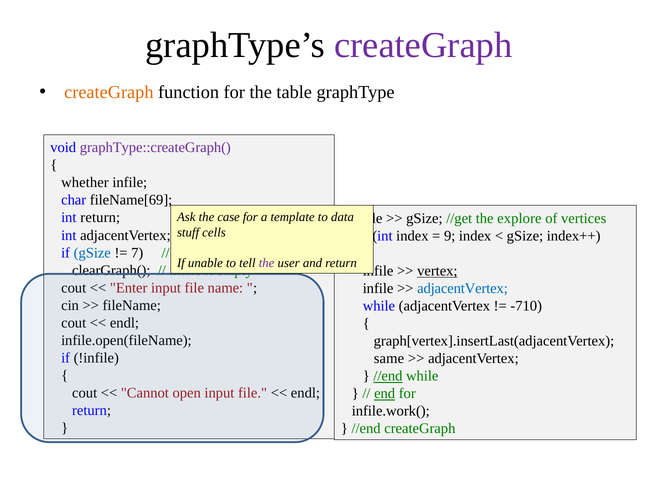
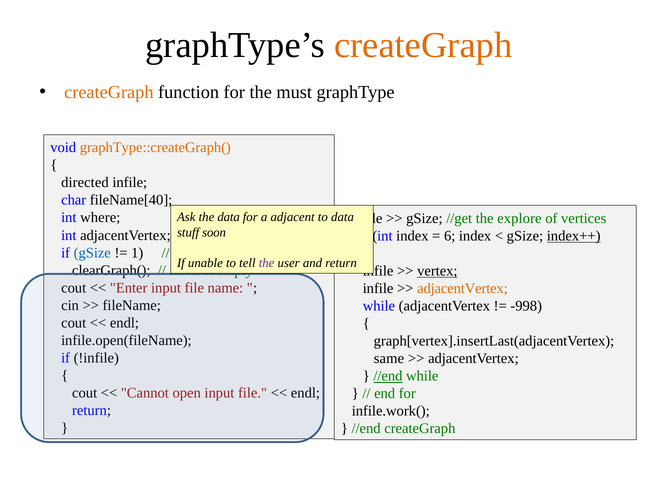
createGraph at (423, 45) colour: purple -> orange
table: table -> must
graphType::createGraph( colour: purple -> orange
whether: whether -> directed
fileName[69: fileName[69 -> fileName[40
int return: return -> where
the case: case -> data
template: template -> adjacent
cells: cells -> soon
9: 9 -> 6
index++ underline: none -> present
7: 7 -> 1
adjacentVertex at (462, 289) colour: blue -> orange
-710: -710 -> -998
end underline: present -> none
